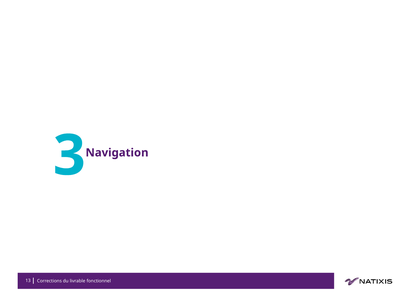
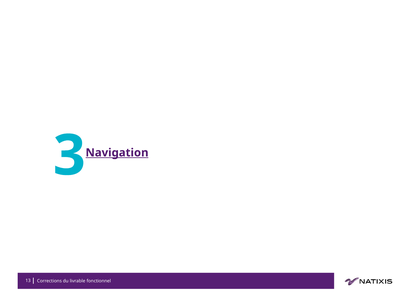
Navigation underline: none -> present
